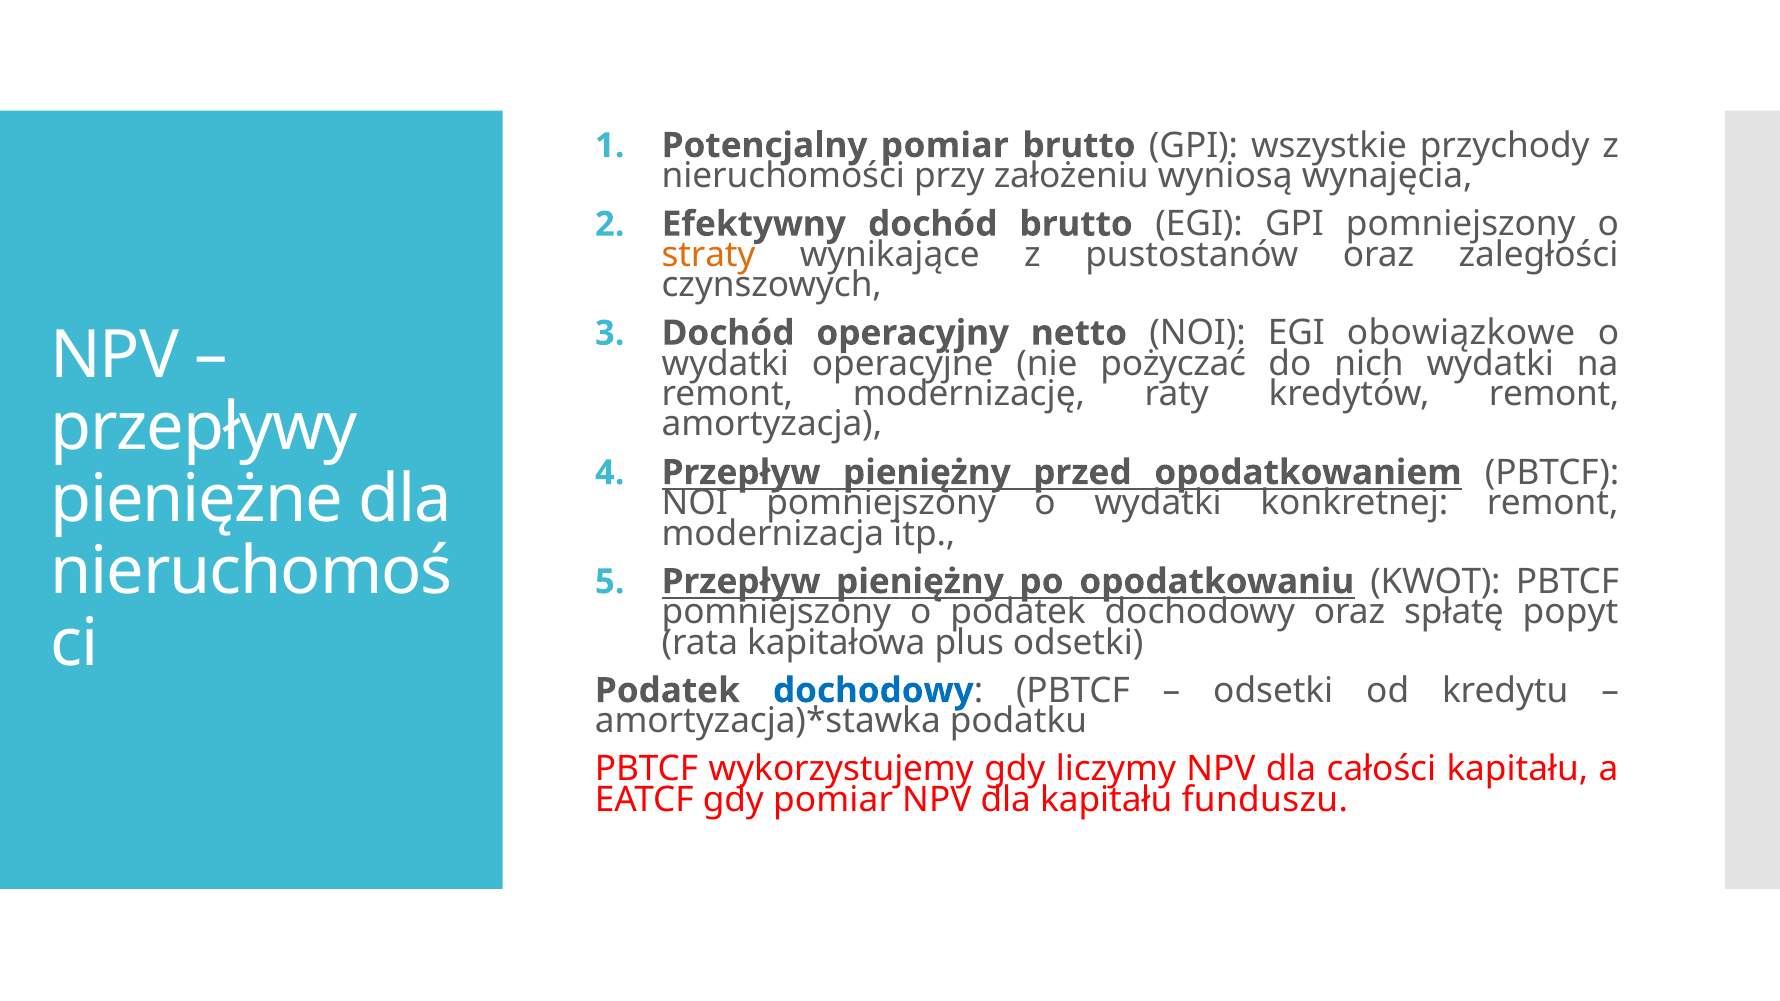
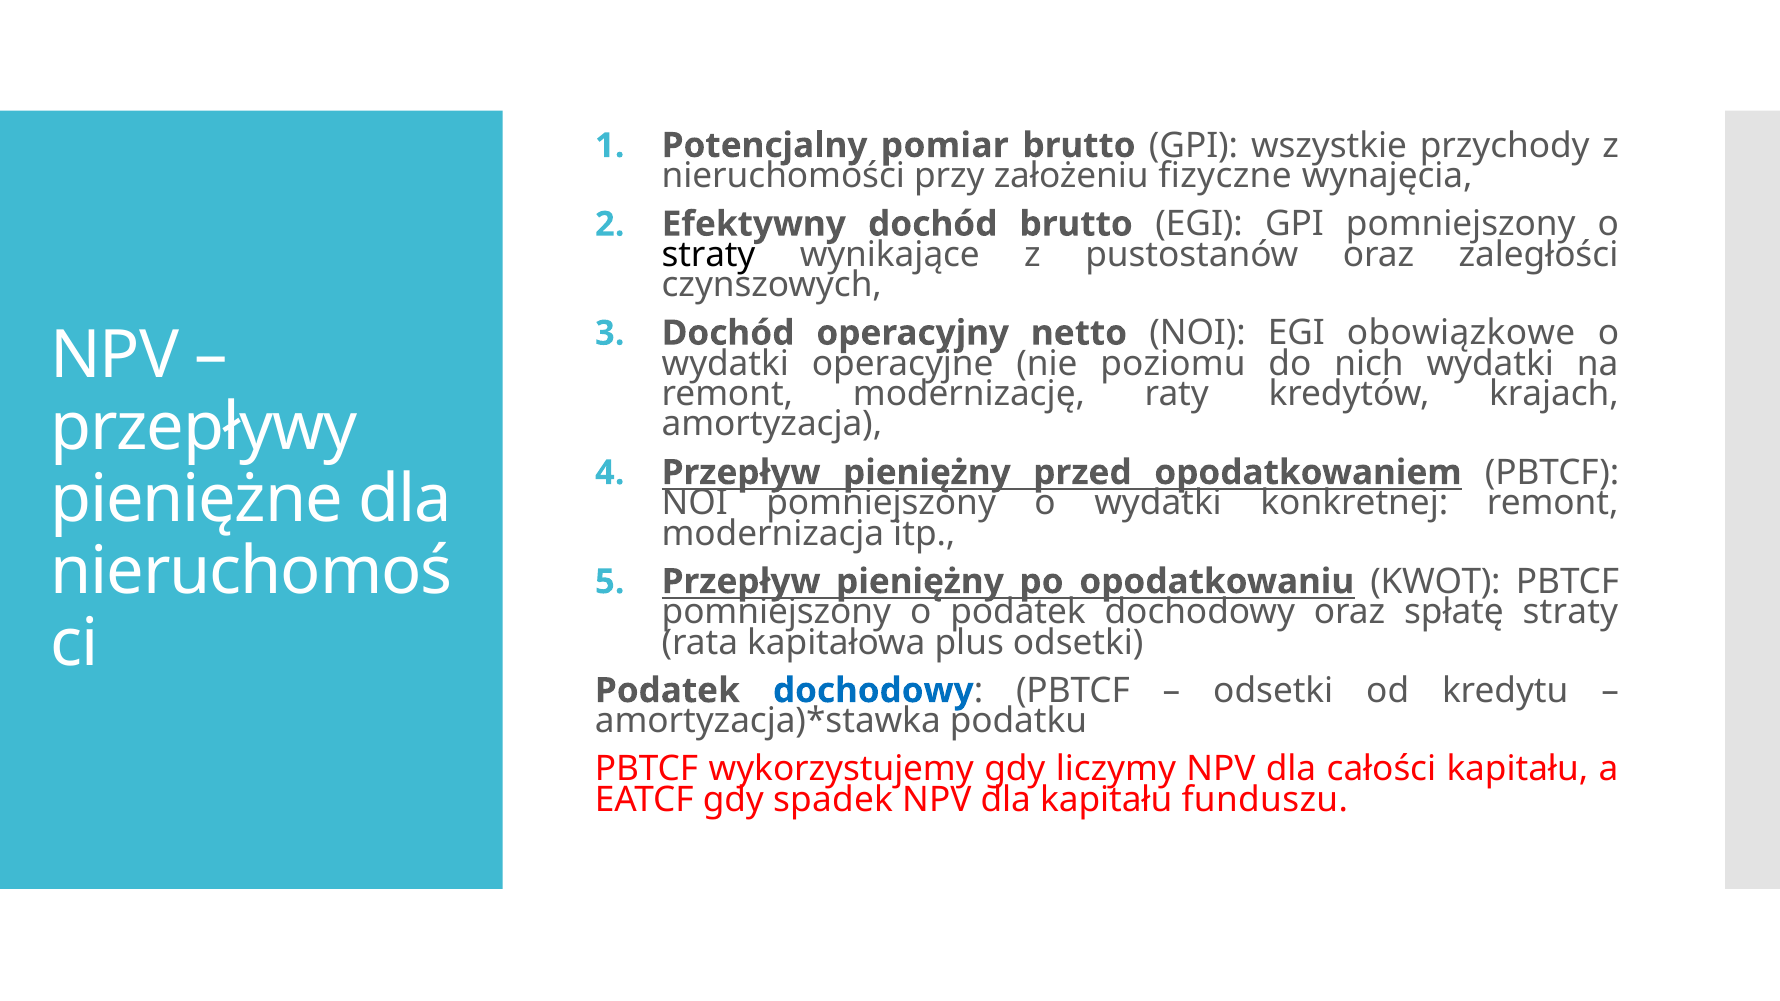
wyniosą: wyniosą -> fizyczne
straty at (709, 255) colour: orange -> black
pożyczać: pożyczać -> poziomu
kredytów remont: remont -> krajach
spłatę popyt: popyt -> straty
gdy pomiar: pomiar -> spadek
